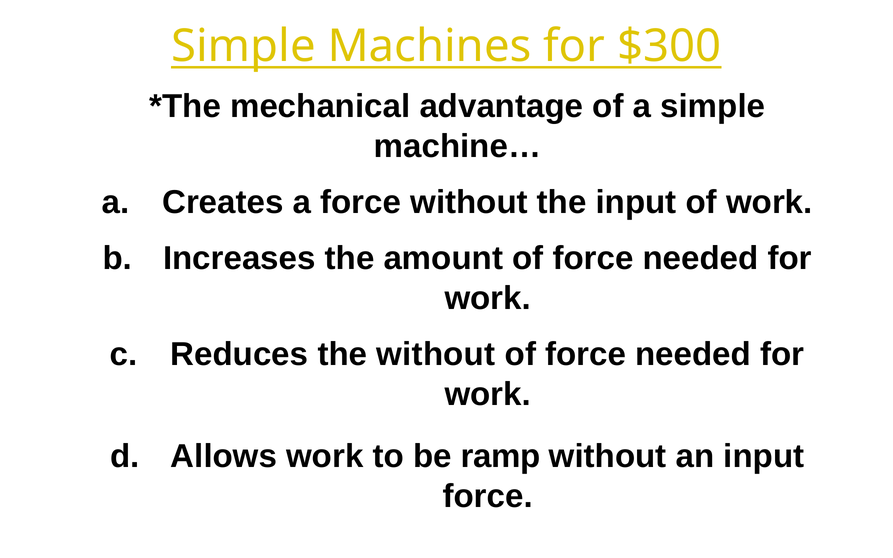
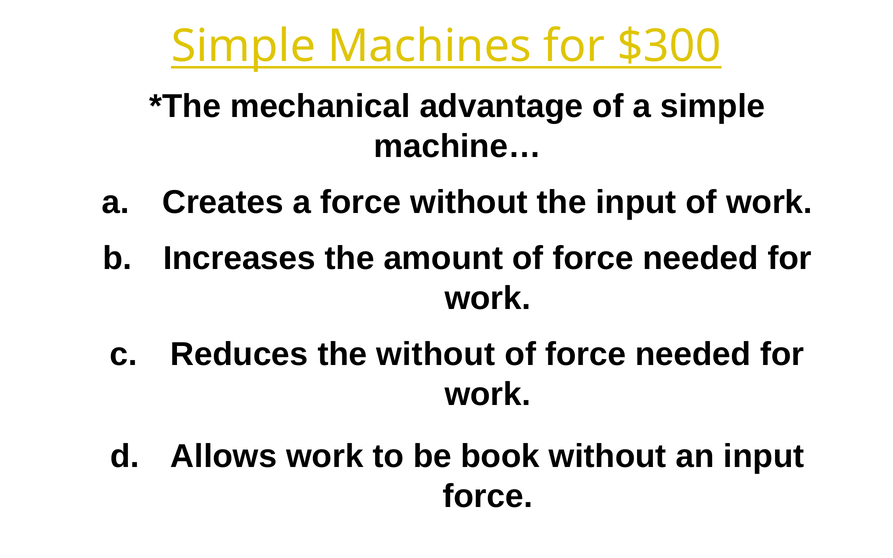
ramp: ramp -> book
